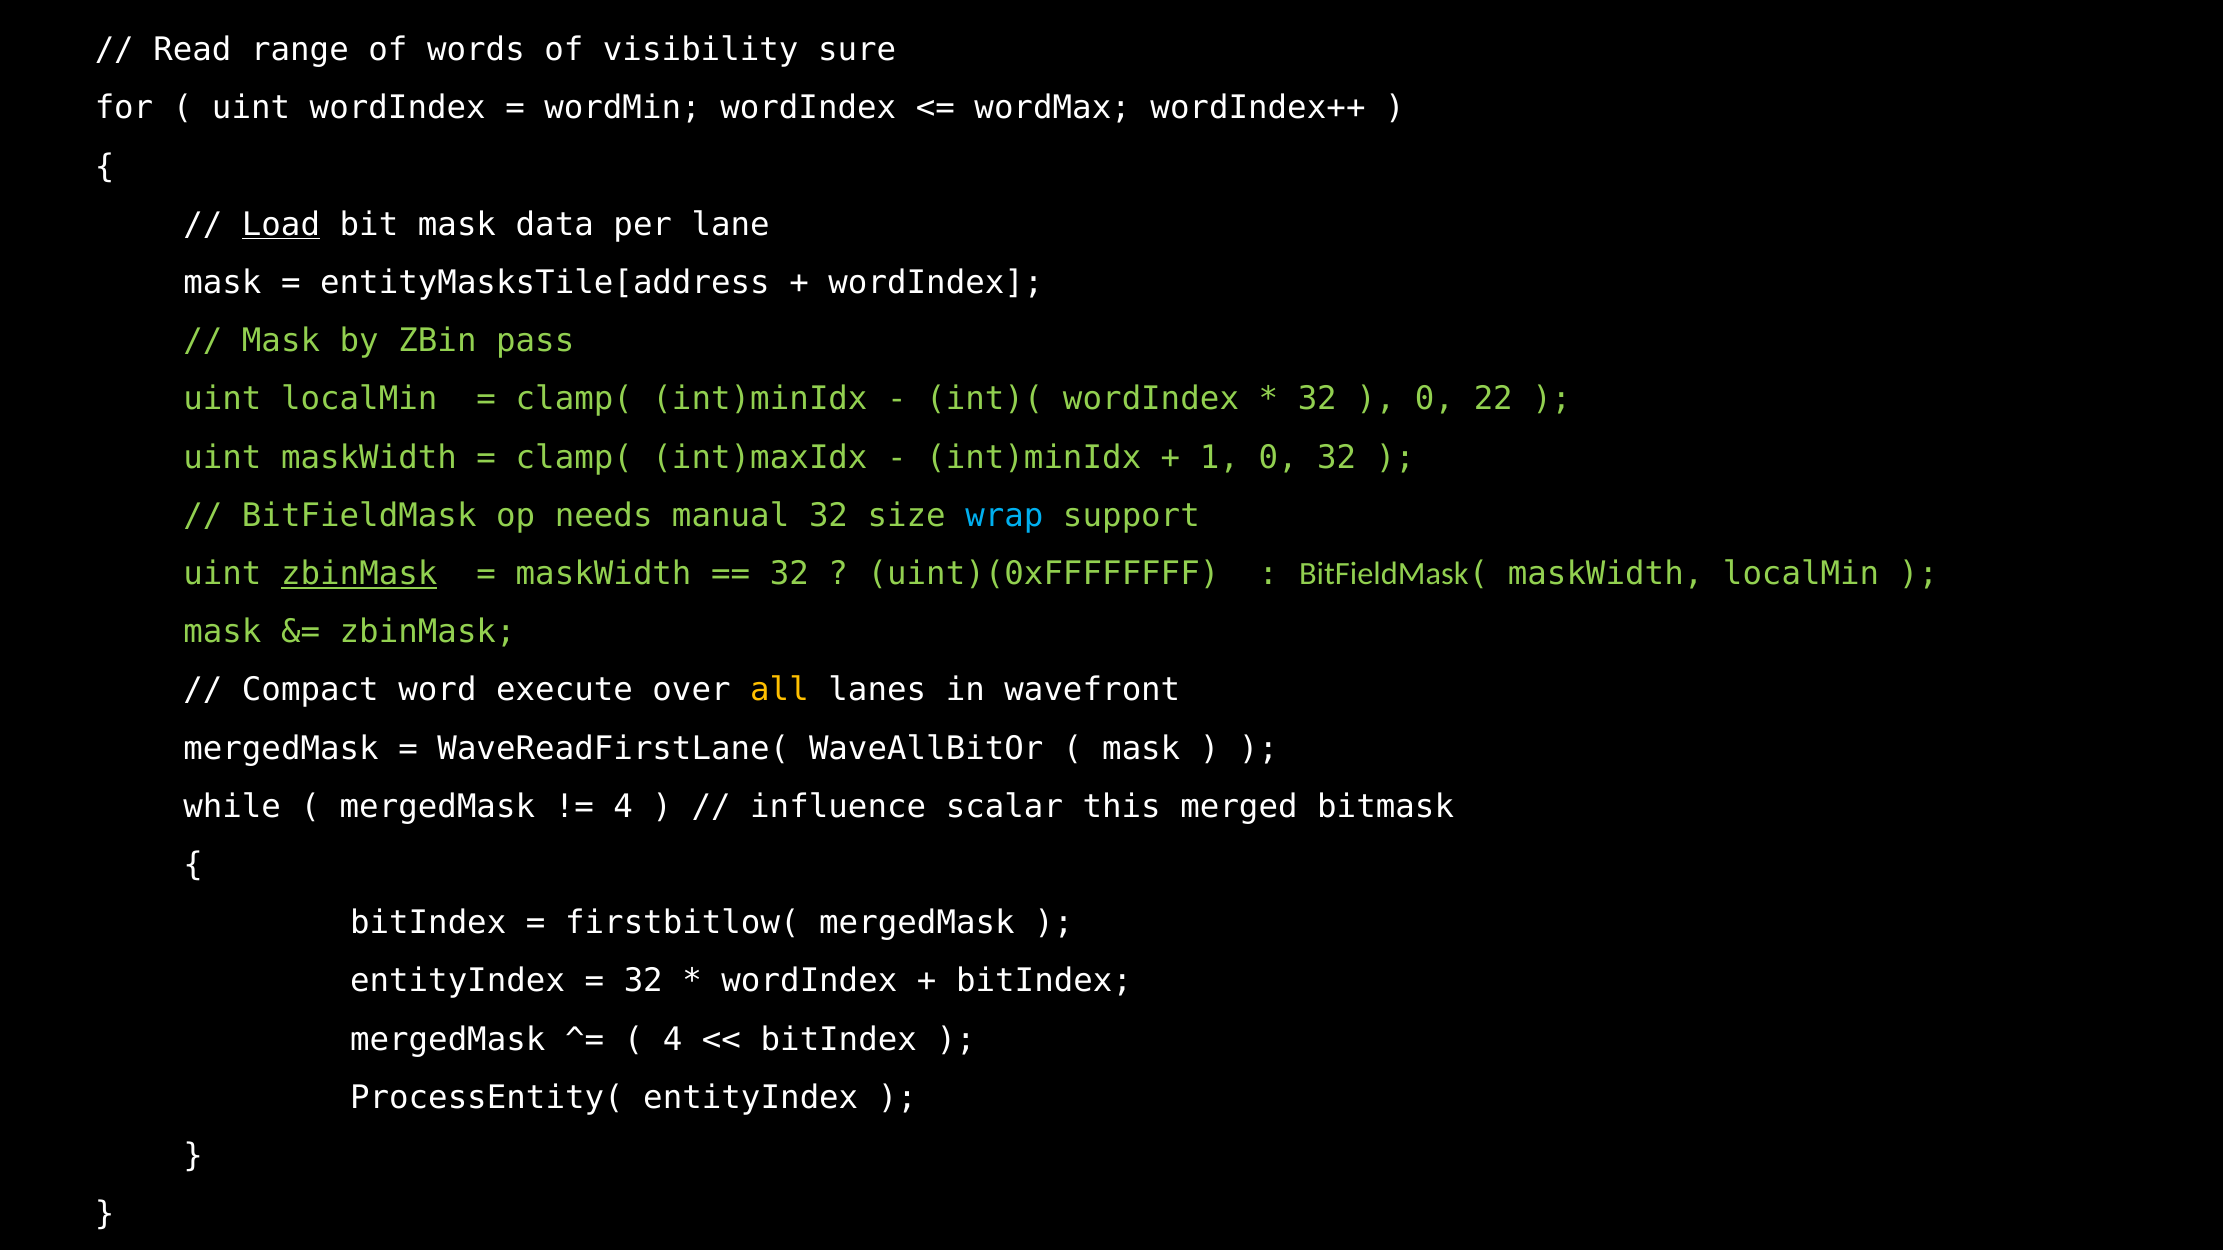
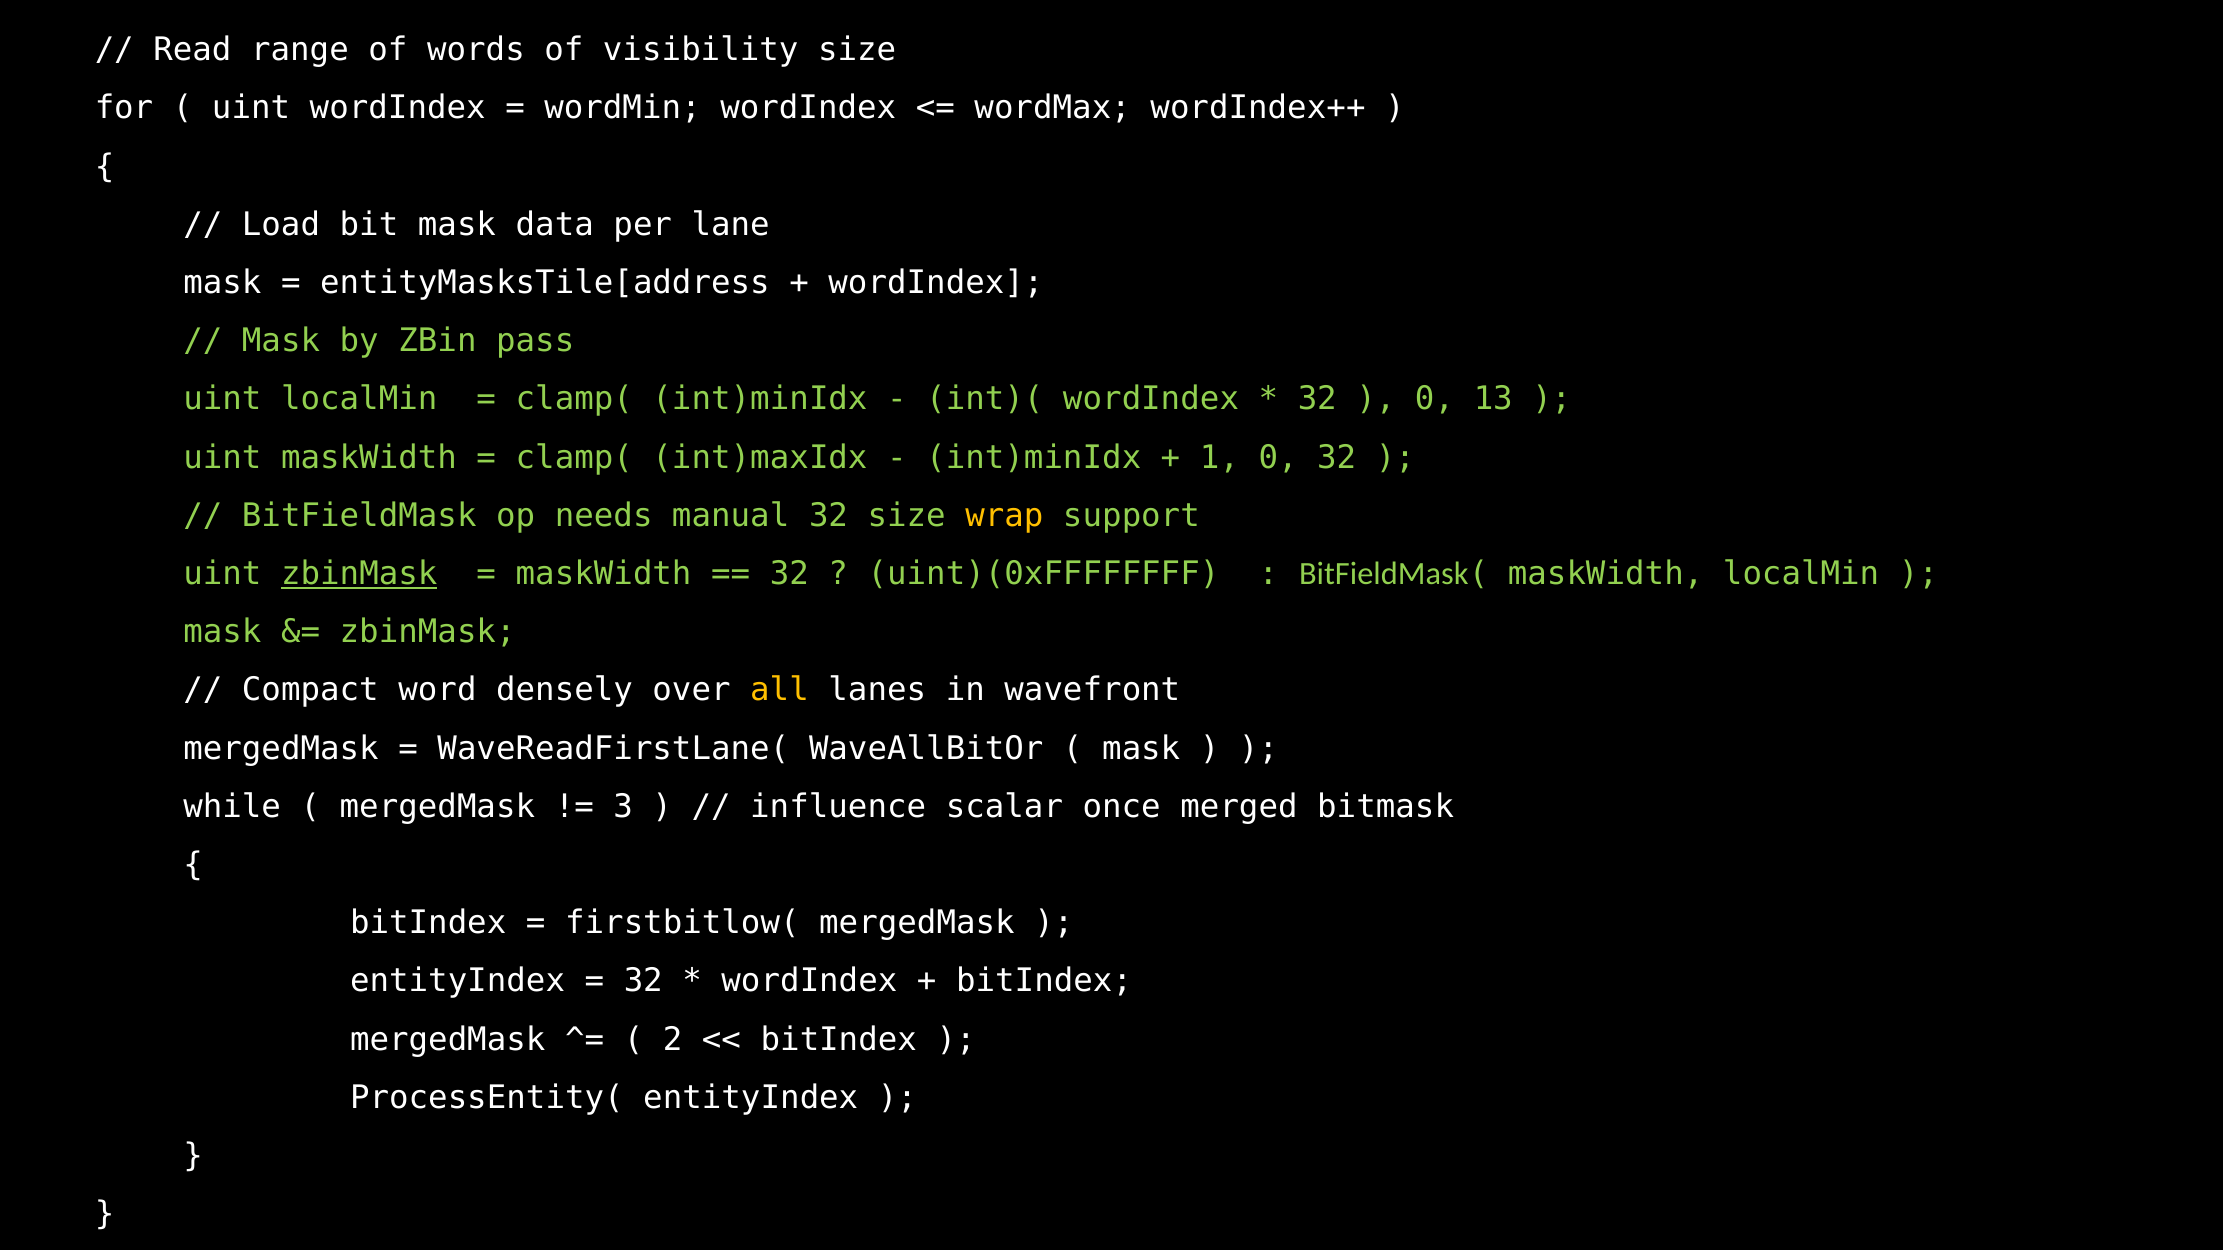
visibility sure: sure -> size
Load underline: present -> none
22: 22 -> 13
wrap colour: light blue -> yellow
execute: execute -> densely
4 at (623, 807): 4 -> 3
this: this -> once
4 at (673, 1040): 4 -> 2
